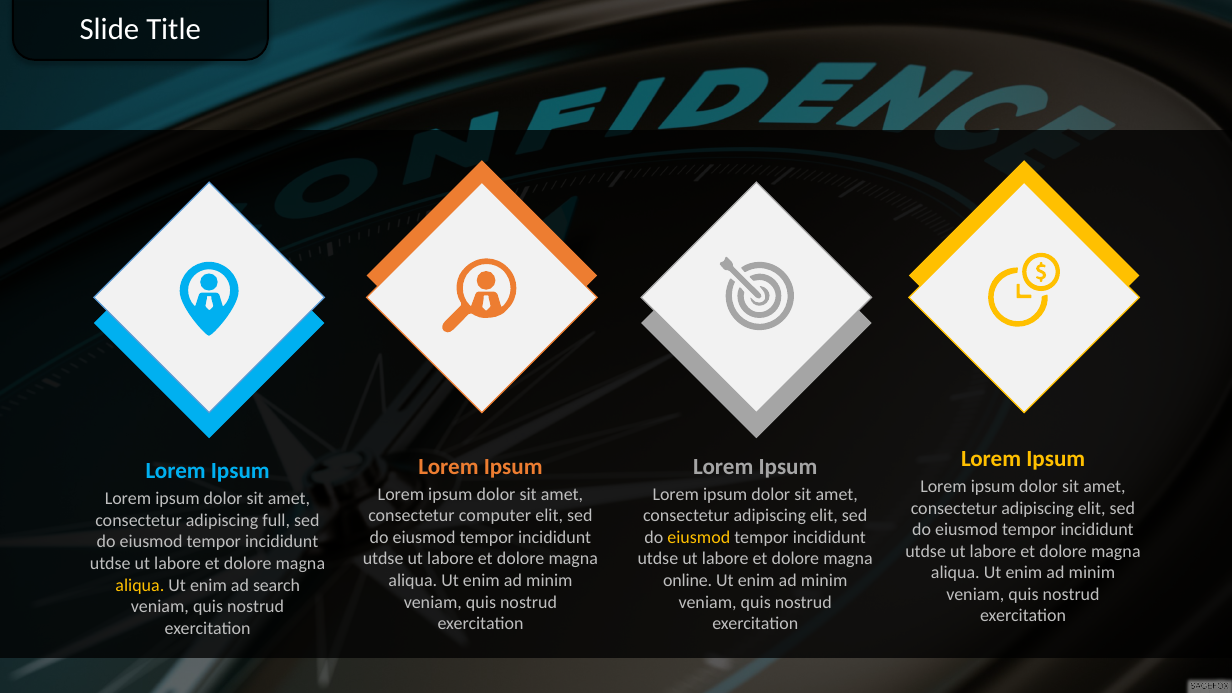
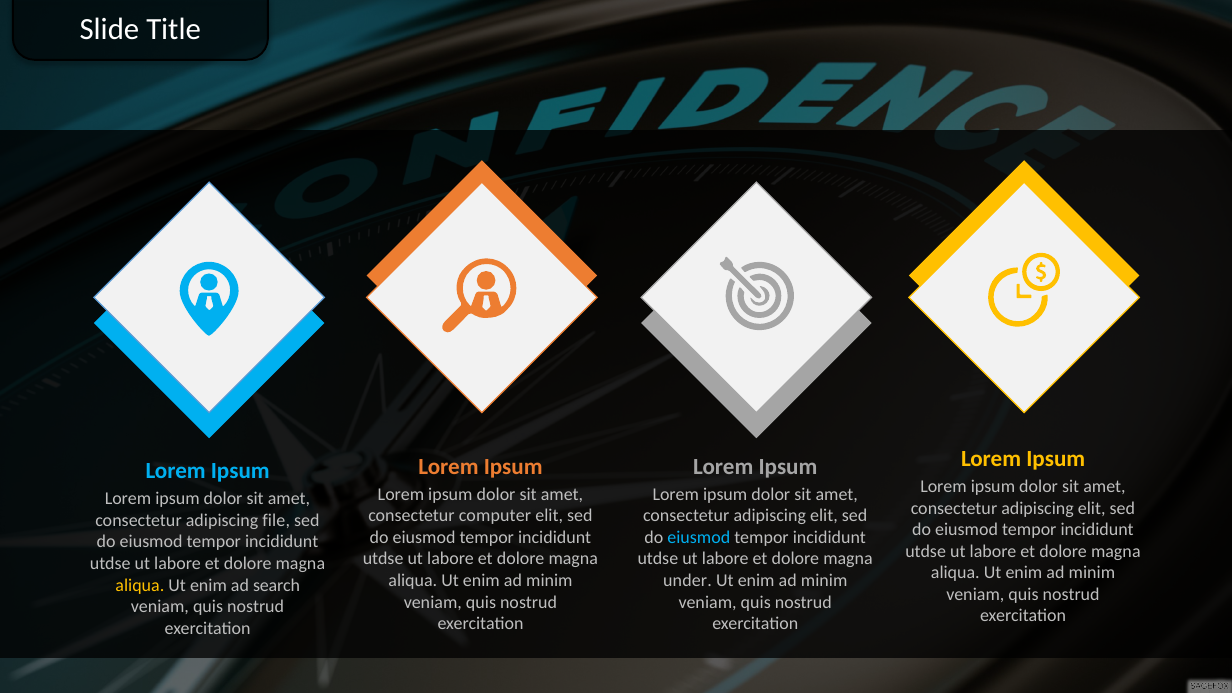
full: full -> file
eiusmod at (699, 537) colour: yellow -> light blue
online: online -> under
